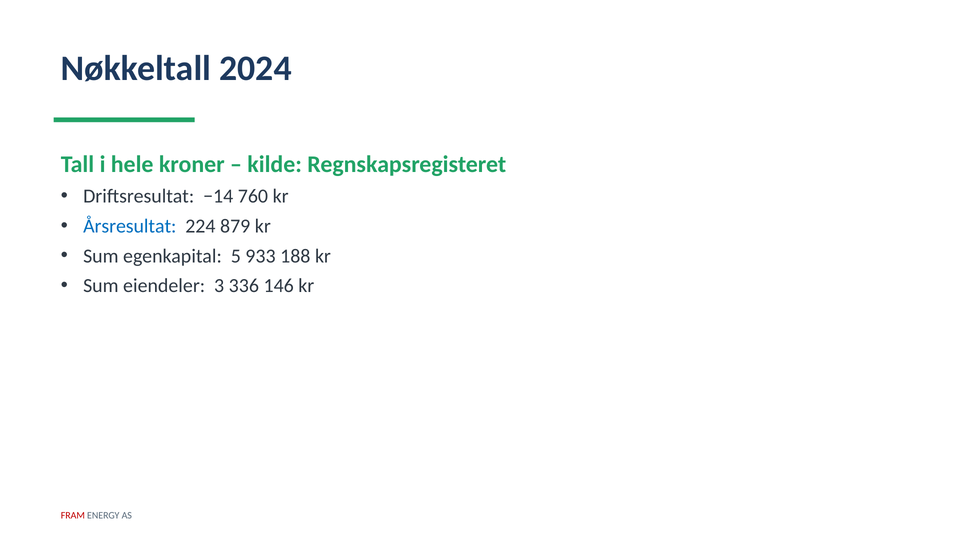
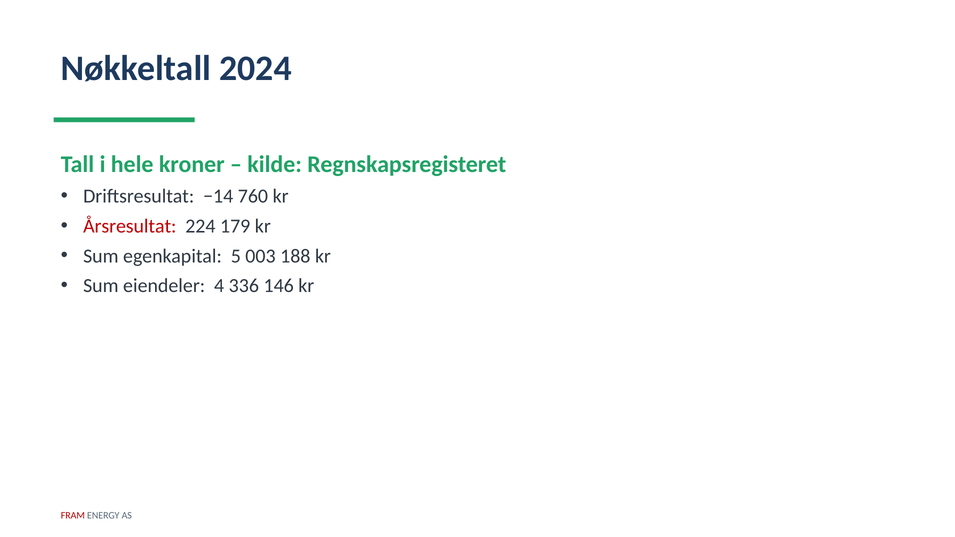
Årsresultat colour: blue -> red
879: 879 -> 179
933: 933 -> 003
3: 3 -> 4
